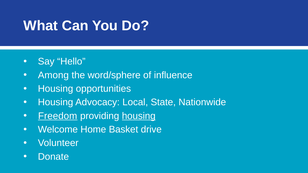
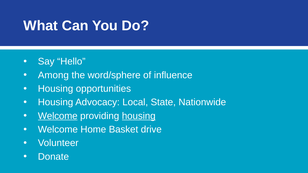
Freedom at (58, 116): Freedom -> Welcome
